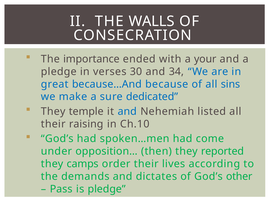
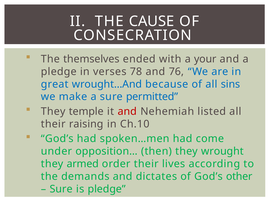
WALLS: WALLS -> CAUSE
importance: importance -> themselves
30: 30 -> 78
34: 34 -> 76
because…And: because…And -> wrought…And
dedicated: dedicated -> permitted
and at (127, 112) colour: blue -> red
reported: reported -> wrought
camps: camps -> armed
Pass at (61, 189): Pass -> Sure
